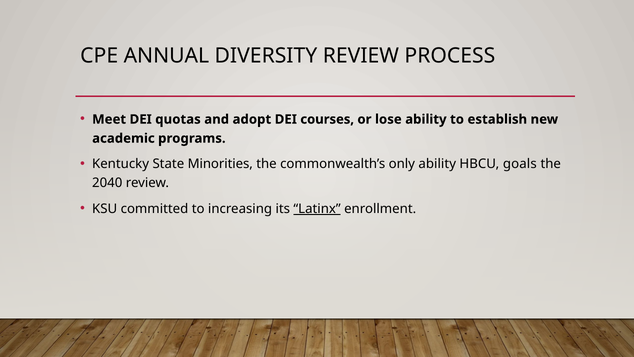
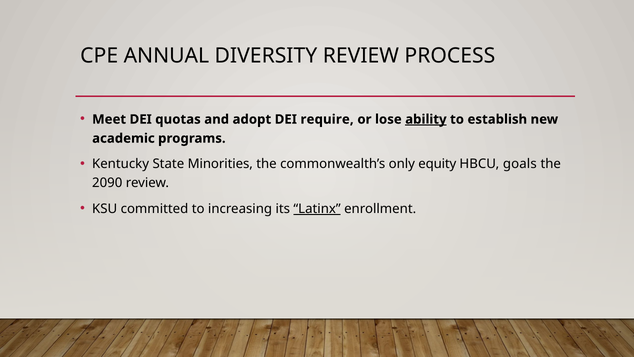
courses: courses -> require
ability at (426, 119) underline: none -> present
only ability: ability -> equity
2040: 2040 -> 2090
